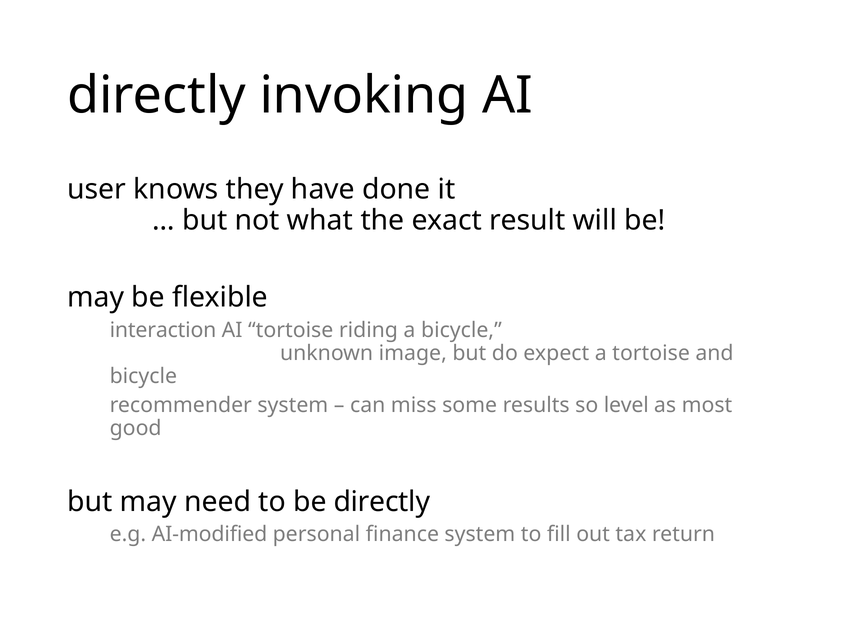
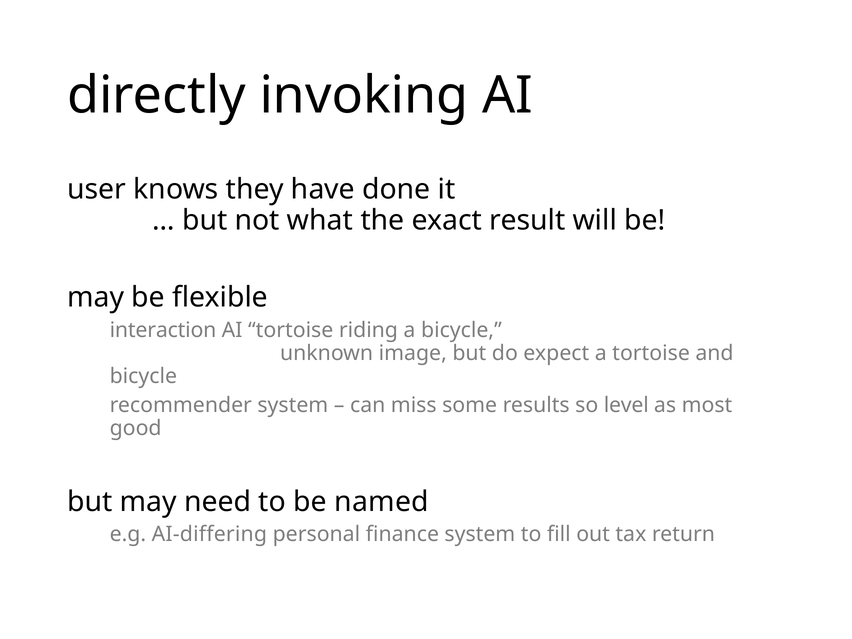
be directly: directly -> named
AI-modified: AI-modified -> AI-differing
